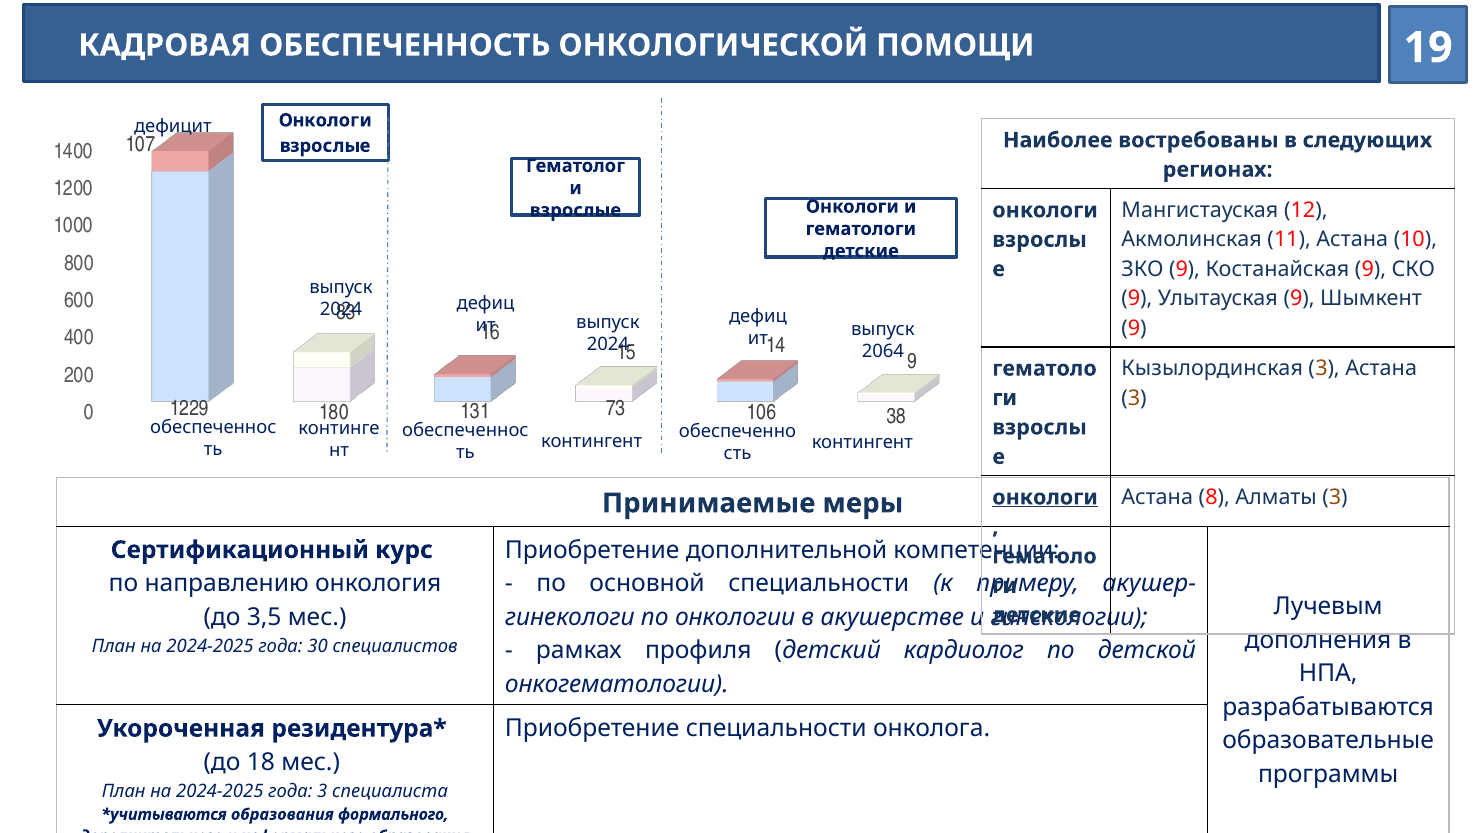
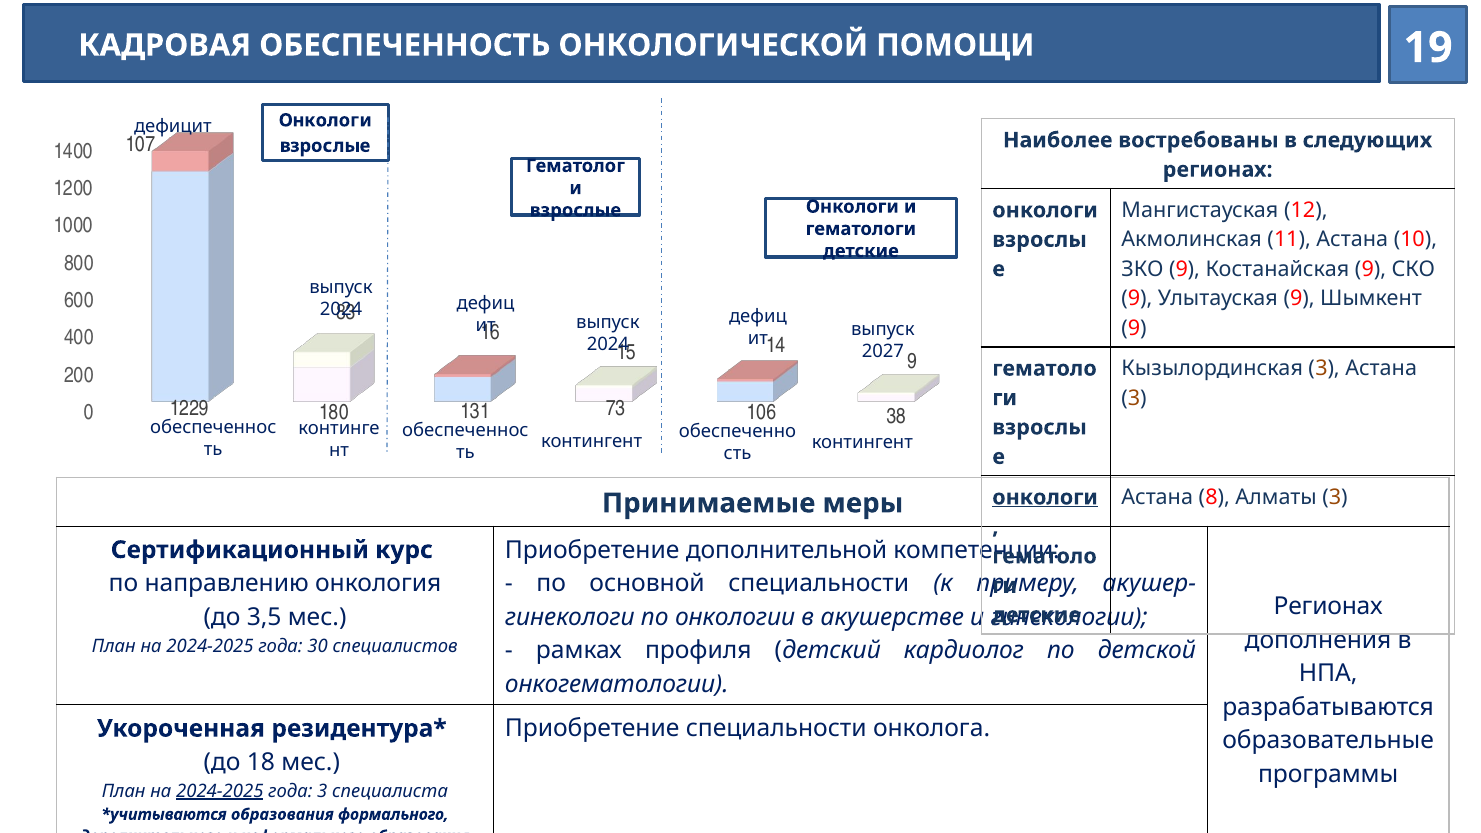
2064: 2064 -> 2027
Лучевым at (1328, 607): Лучевым -> Регионах
2024-2025 at (220, 791) underline: none -> present
